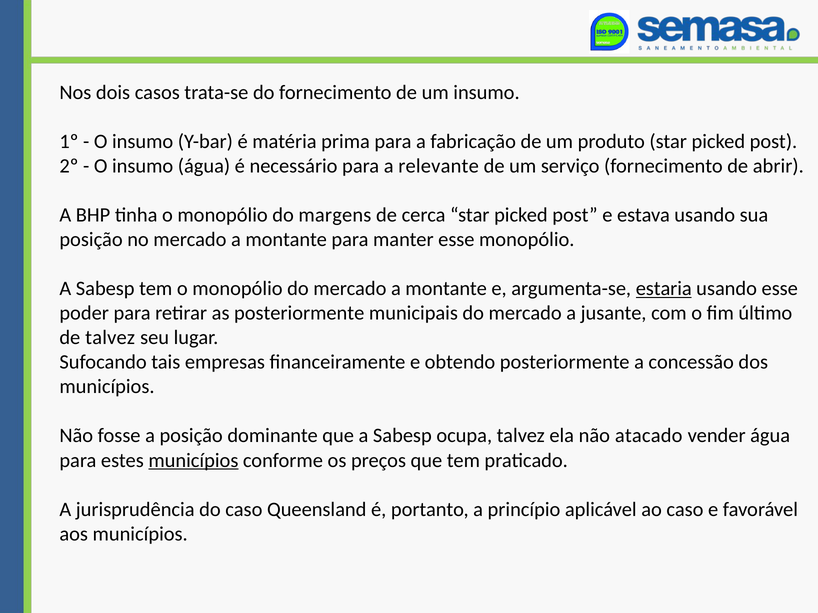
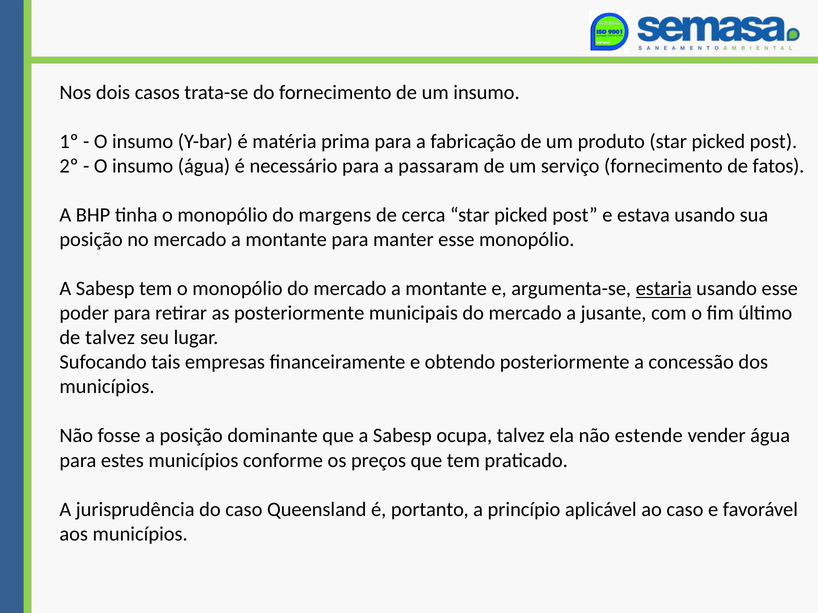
relevante: relevante -> passaram
abrir: abrir -> fatos
atacado: atacado -> estende
municípios at (193, 461) underline: present -> none
